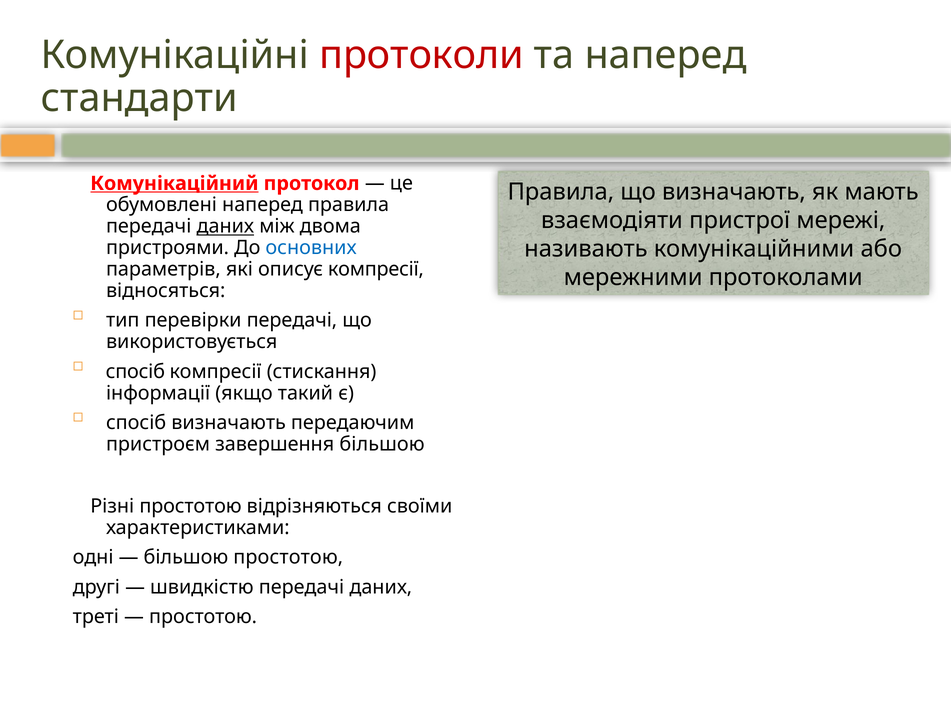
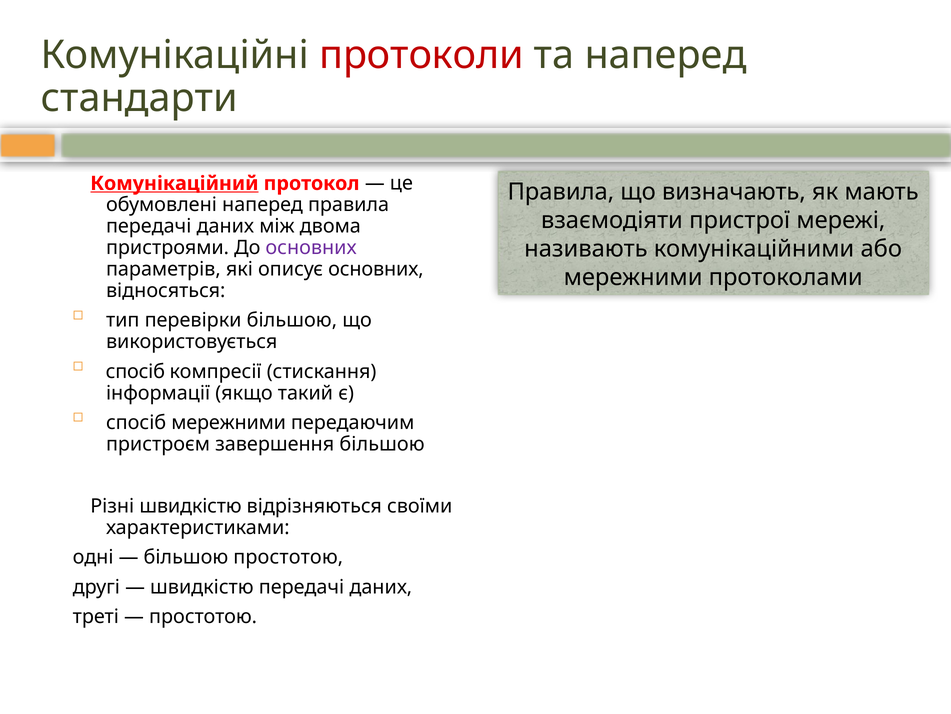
даних at (225, 226) underline: present -> none
основних at (311, 248) colour: blue -> purple
описує компресії: компресії -> основних
перевірки передачі: передачі -> більшою
спосіб визначають: визначають -> мережними
Різні простотою: простотою -> швидкістю
